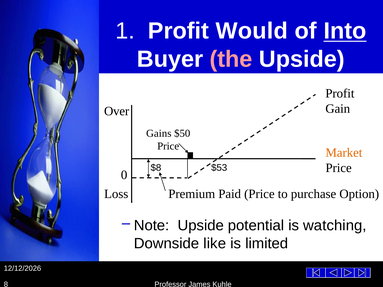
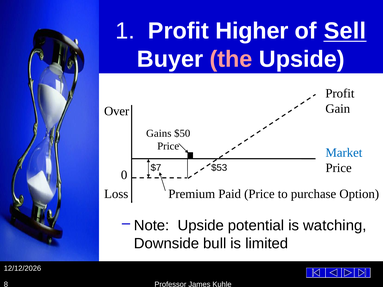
Would: Would -> Higher
Into: Into -> Sell
Market colour: orange -> blue
$8: $8 -> $7
like: like -> bull
